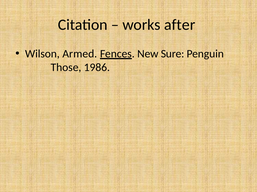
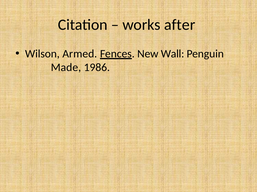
Sure: Sure -> Wall
Those: Those -> Made
